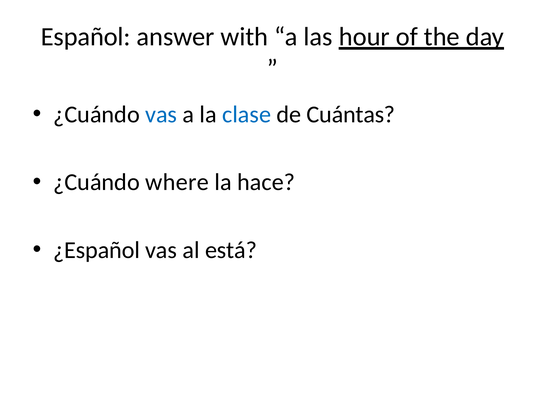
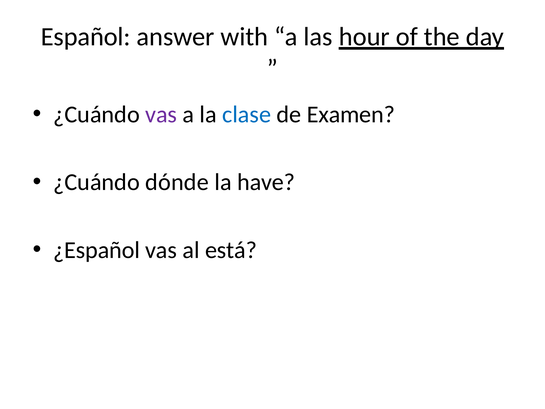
vas at (161, 114) colour: blue -> purple
Cuántas: Cuántas -> Examen
where: where -> dónde
hace: hace -> have
